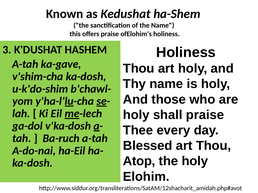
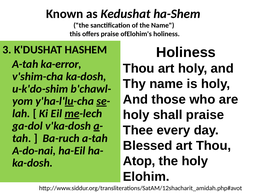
ka-gave: ka-gave -> ka-error
